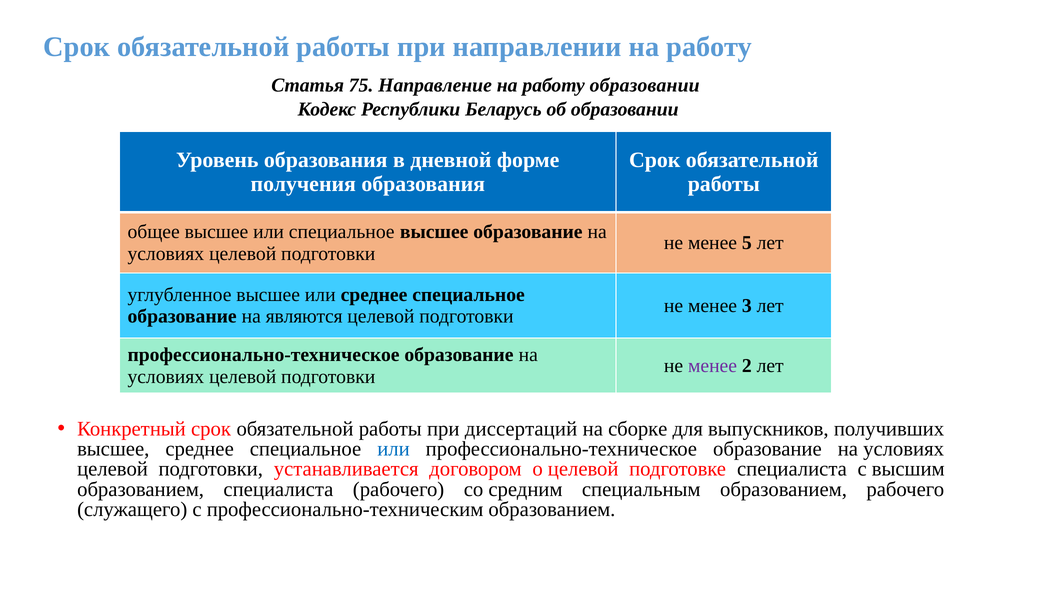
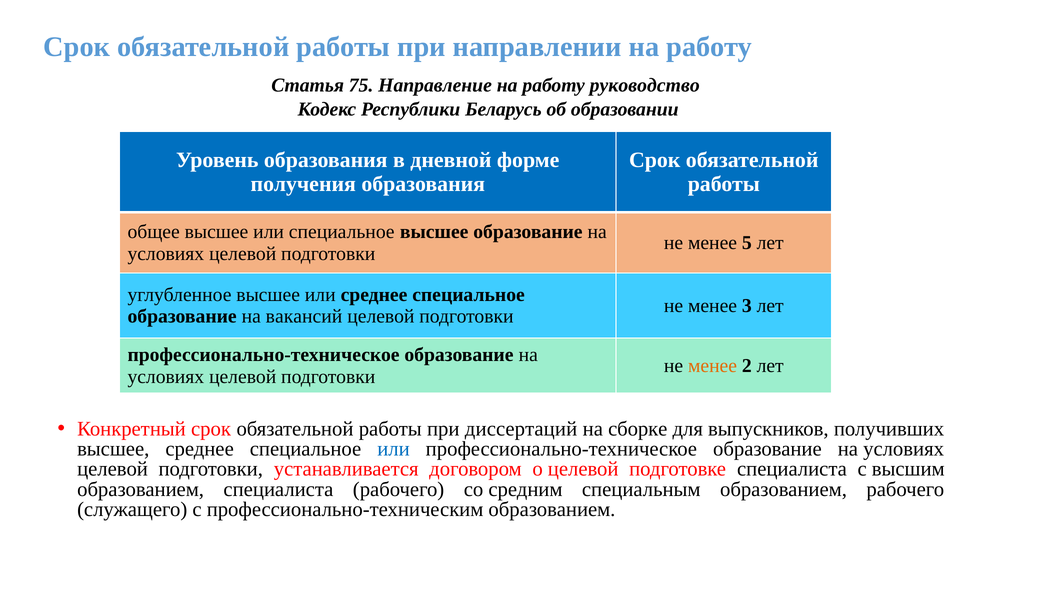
работу образовании: образовании -> руководство
являются: являются -> вакансий
менее at (713, 366) colour: purple -> orange
